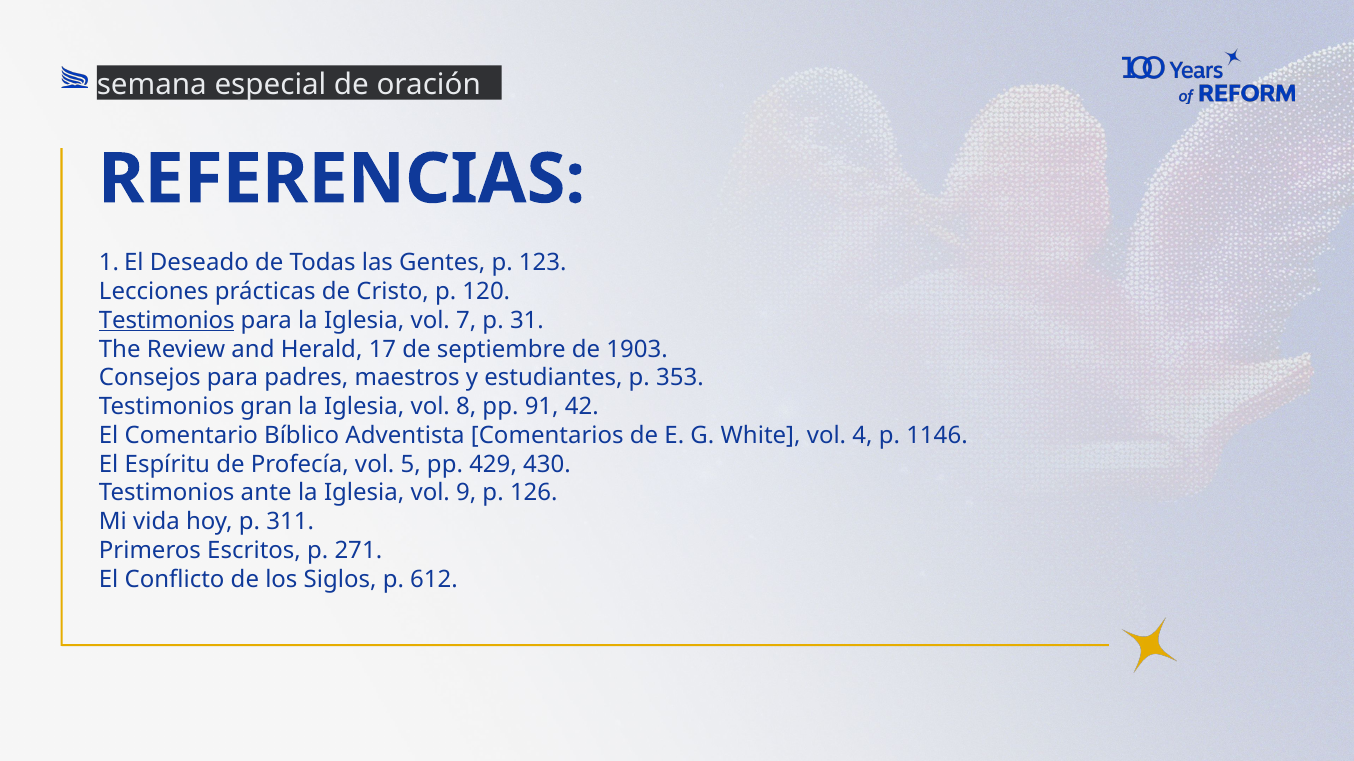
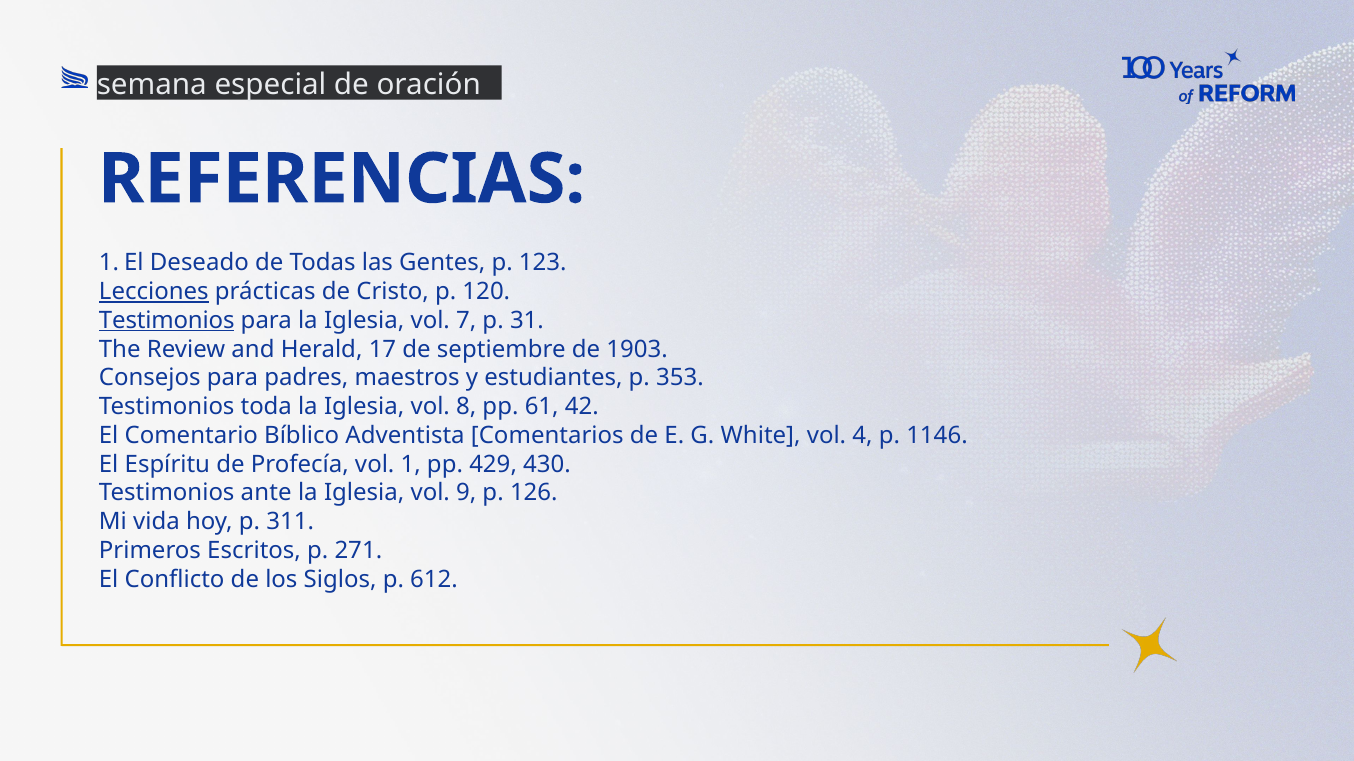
Lecciones underline: none -> present
gran: gran -> toda
91: 91 -> 61
5: 5 -> 1
